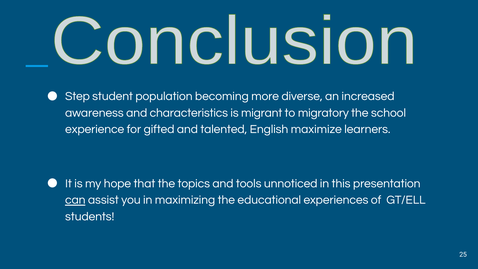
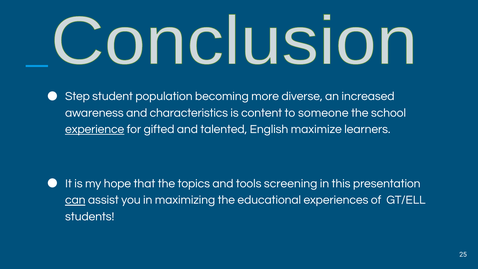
migrant: migrant -> content
migratory: migratory -> someone
experience underline: none -> present
unnoticed: unnoticed -> screening
